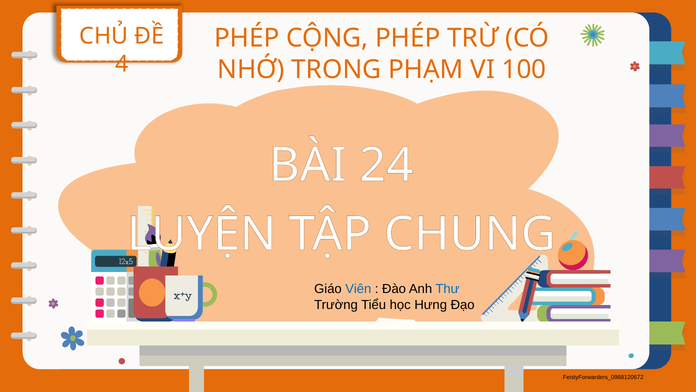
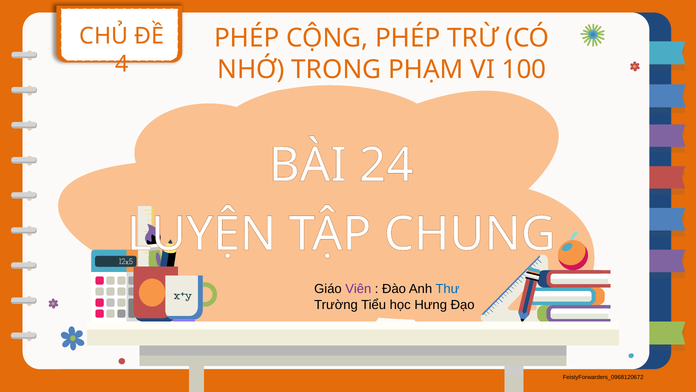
Viên colour: blue -> purple
